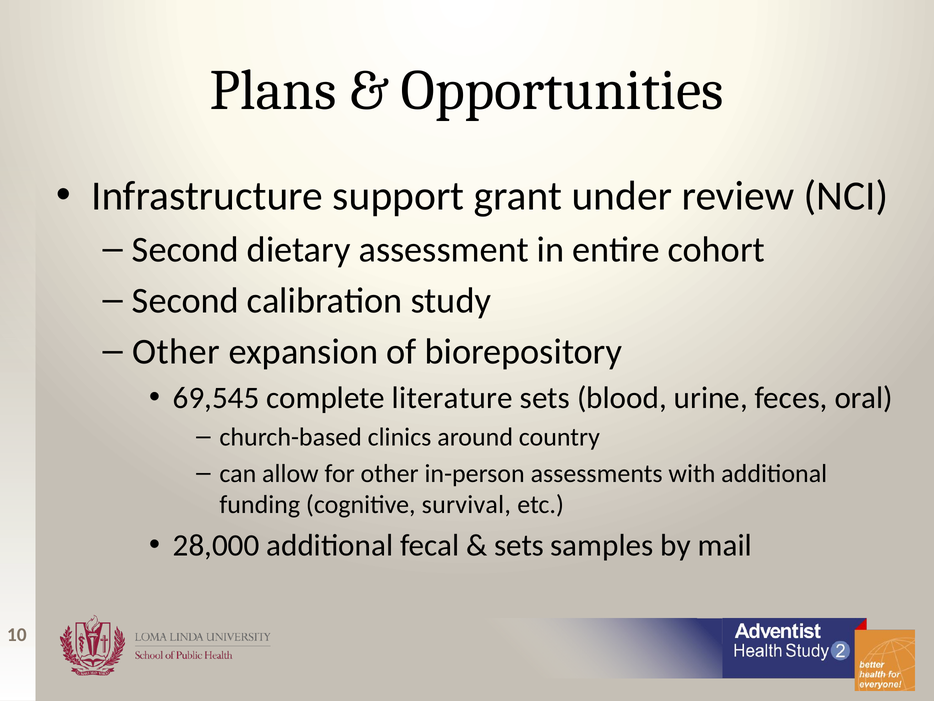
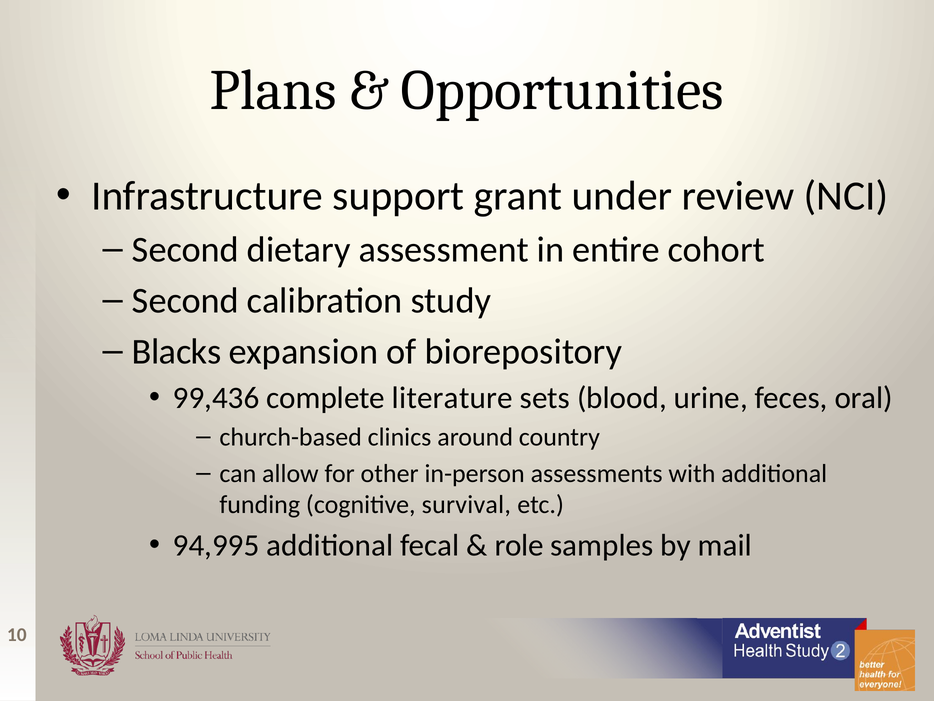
Other at (176, 351): Other -> Blacks
69,545: 69,545 -> 99,436
28,000: 28,000 -> 94,995
sets at (519, 545): sets -> role
